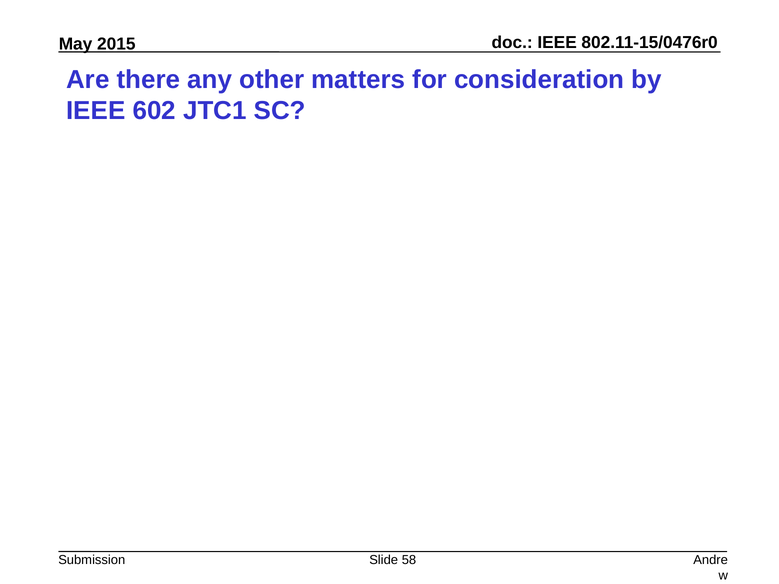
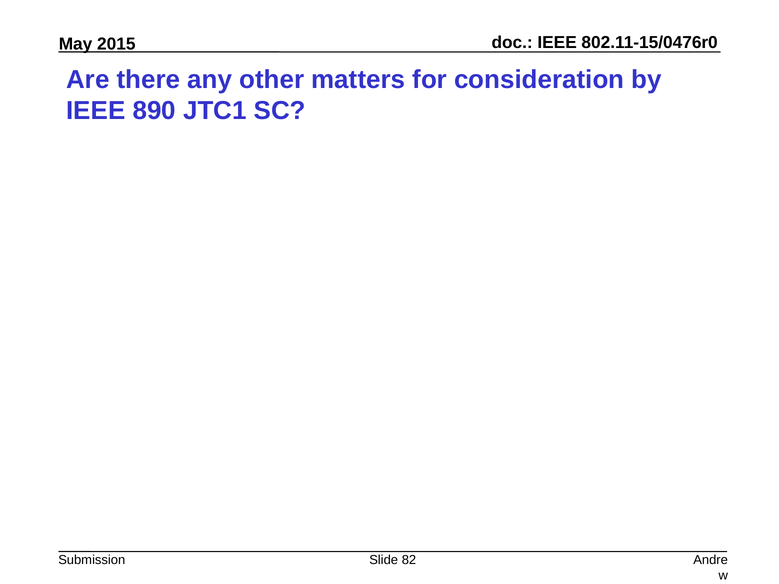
602: 602 -> 890
58: 58 -> 82
